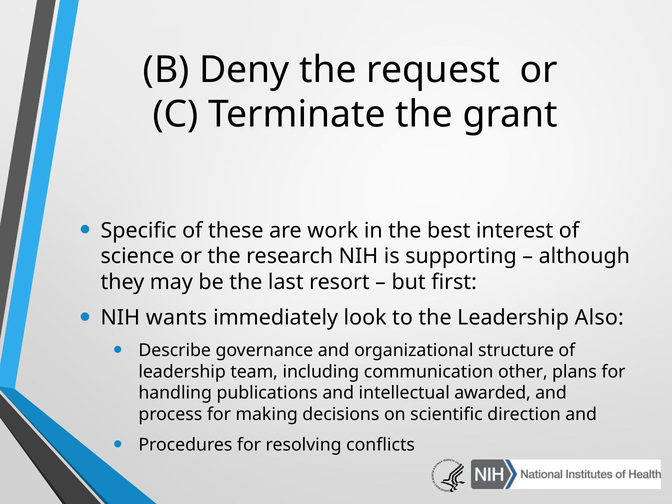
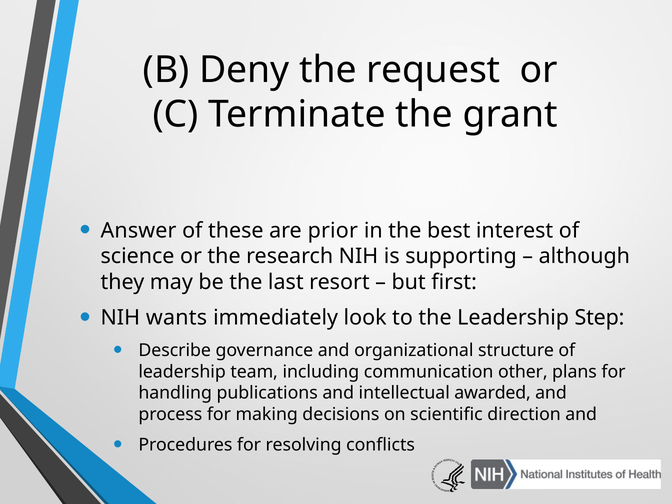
Specific: Specific -> Answer
work: work -> prior
Also: Also -> Step
